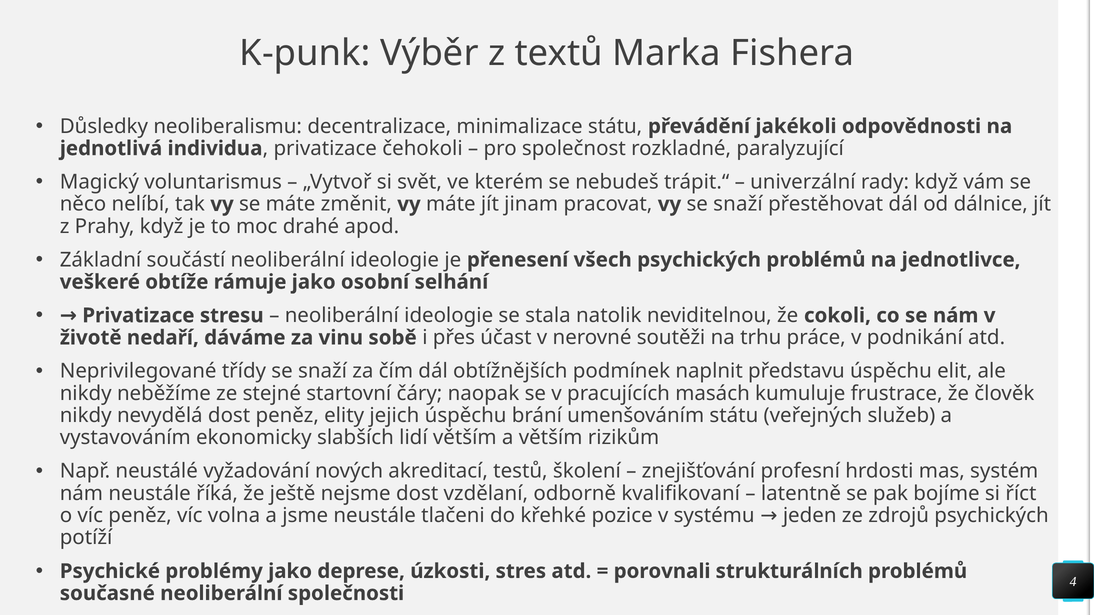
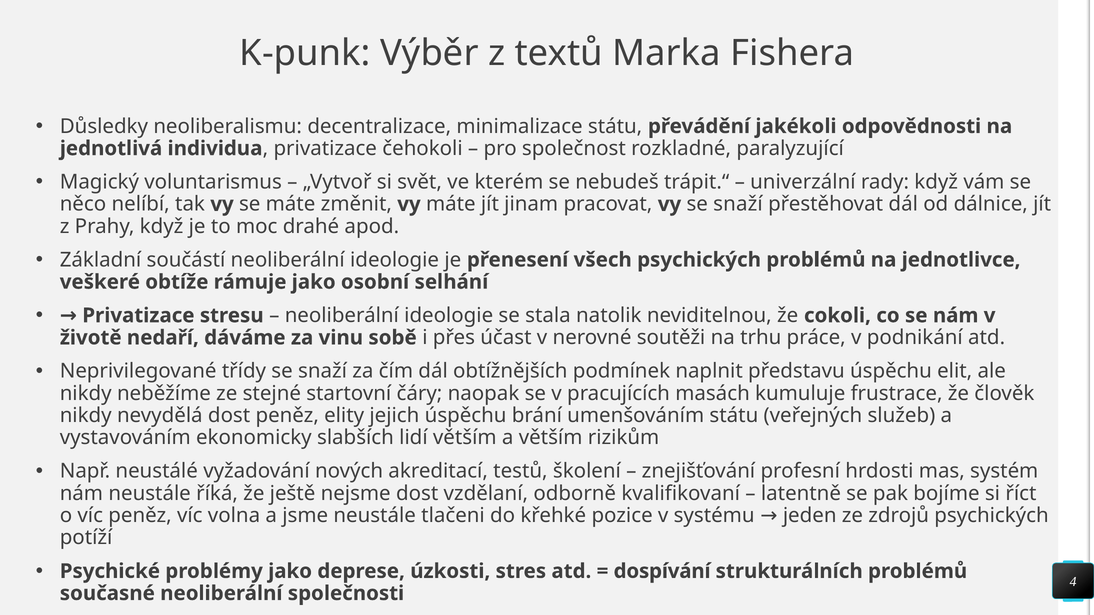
porovnali: porovnali -> dospívání
